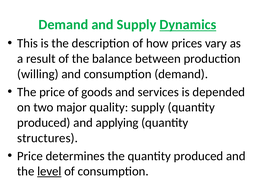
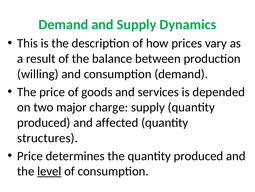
Dynamics underline: present -> none
quality: quality -> charge
applying: applying -> affected
